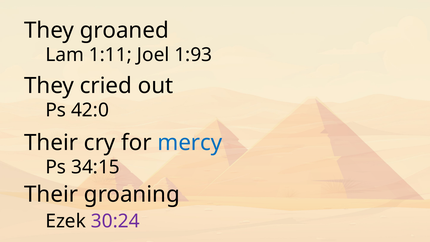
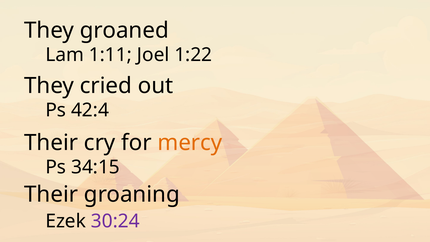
1:93: 1:93 -> 1:22
42:0: 42:0 -> 42:4
mercy colour: blue -> orange
